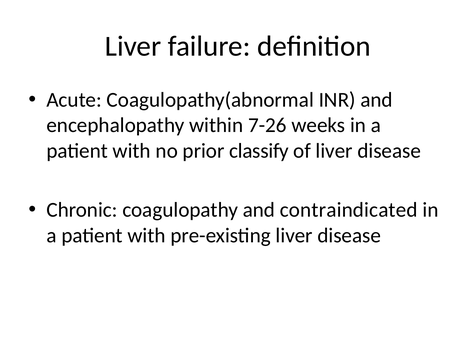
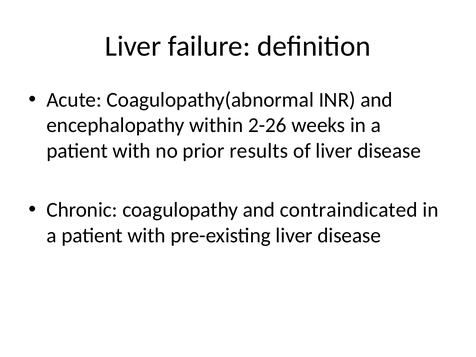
7-26: 7-26 -> 2-26
classify: classify -> results
